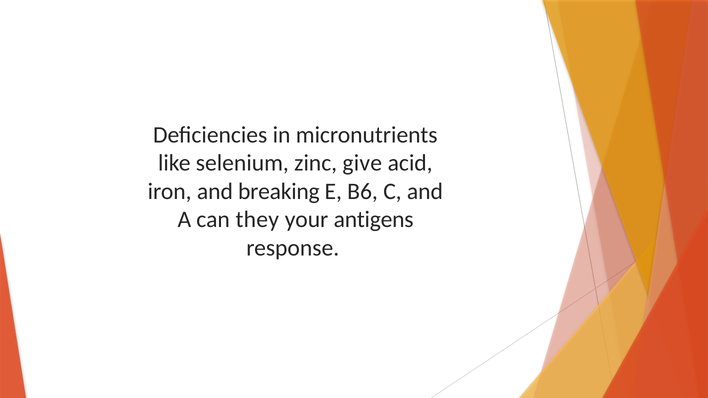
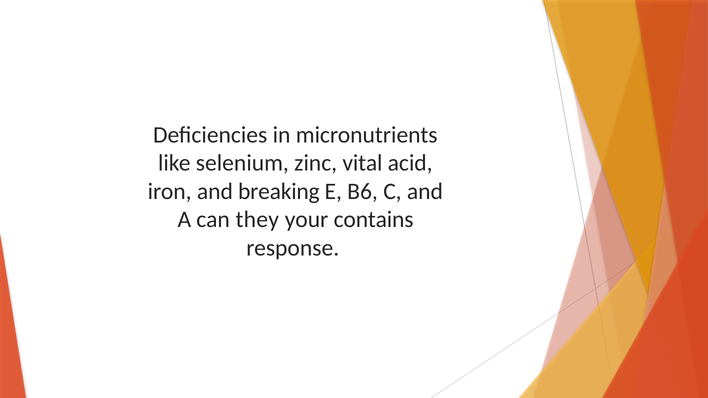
give: give -> vital
antigens: antigens -> contains
